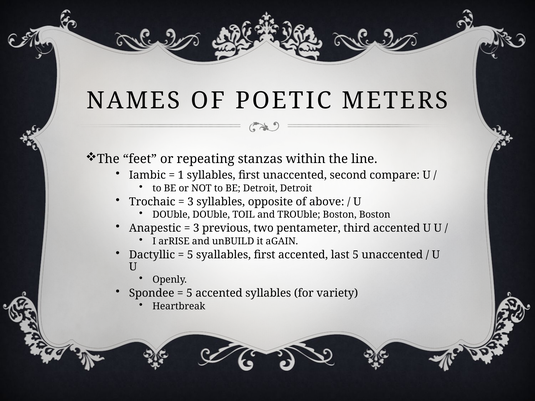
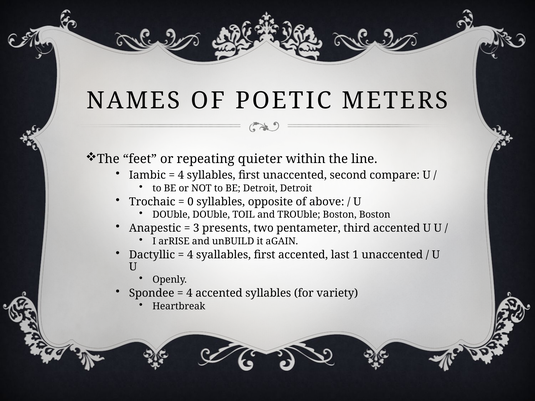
stanzas: stanzas -> quieter
1 at (181, 175): 1 -> 4
3 at (191, 202): 3 -> 0
previous: previous -> presents
5 at (190, 255): 5 -> 4
last 5: 5 -> 1
5 at (189, 293): 5 -> 4
